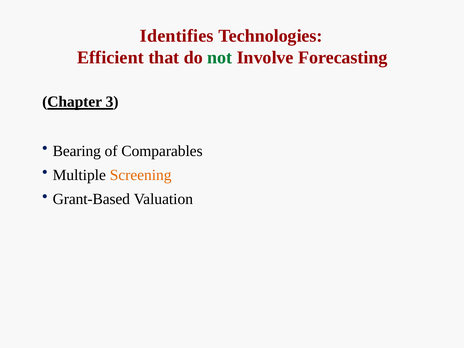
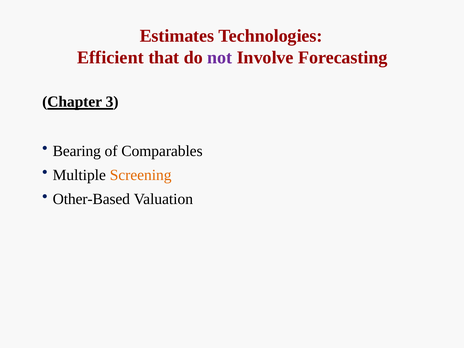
Identifies: Identifies -> Estimates
not colour: green -> purple
Grant-Based: Grant-Based -> Other-Based
